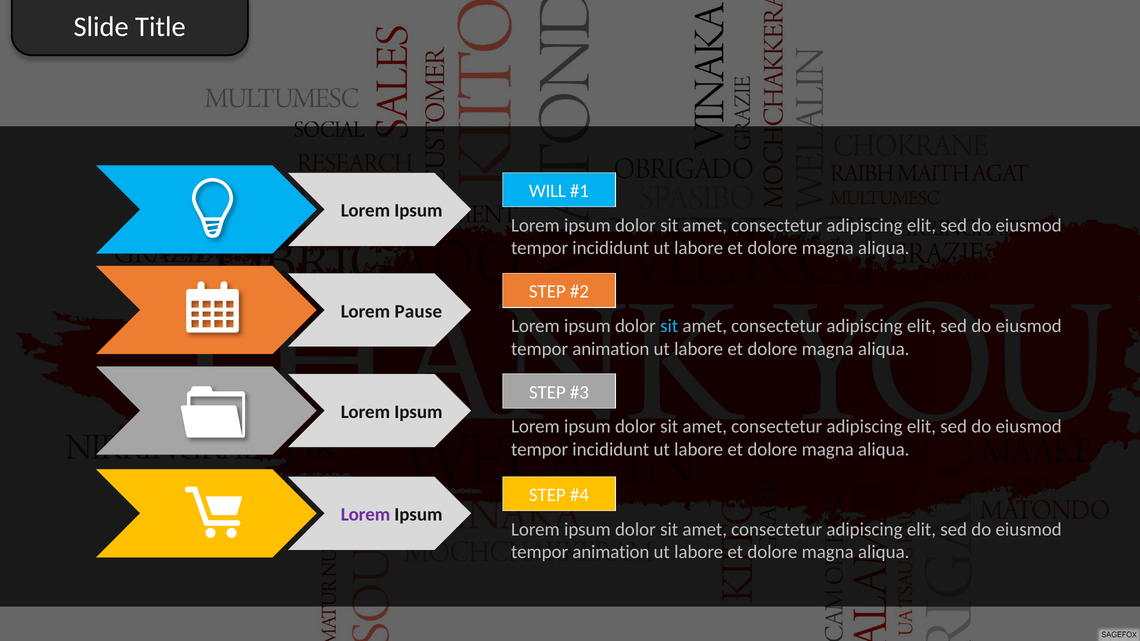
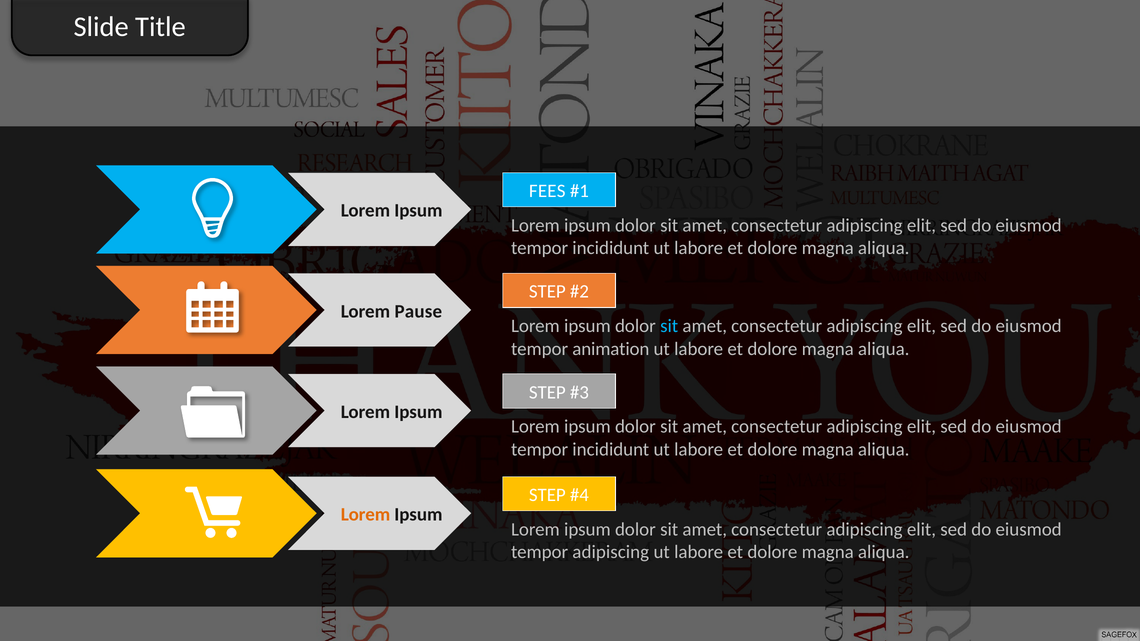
WILL: WILL -> FEES
Lorem at (365, 515) colour: purple -> orange
animation at (611, 552): animation -> adipiscing
